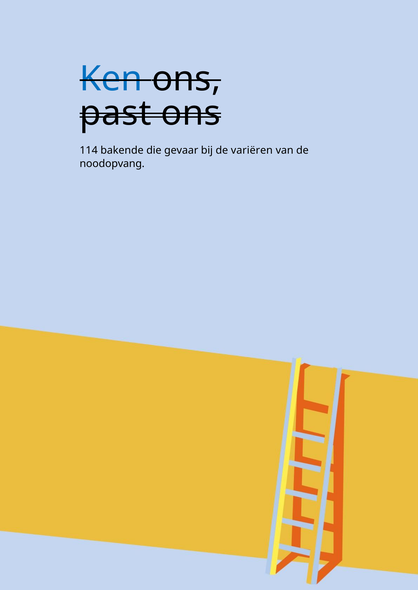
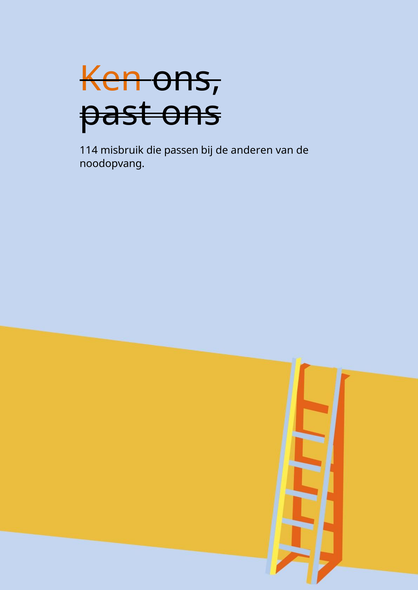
Ken colour: blue -> orange
bakende: bakende -> misbruik
gevaar: gevaar -> passen
variëren: variëren -> anderen
